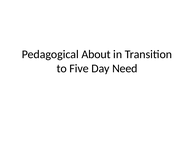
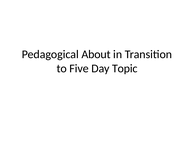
Need: Need -> Topic
